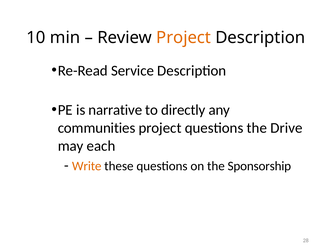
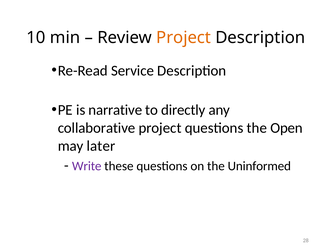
communities: communities -> collaborative
Drive: Drive -> Open
each: each -> later
Write colour: orange -> purple
Sponsorship: Sponsorship -> Uninformed
